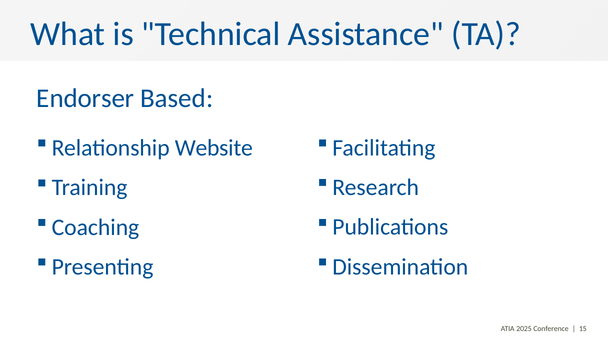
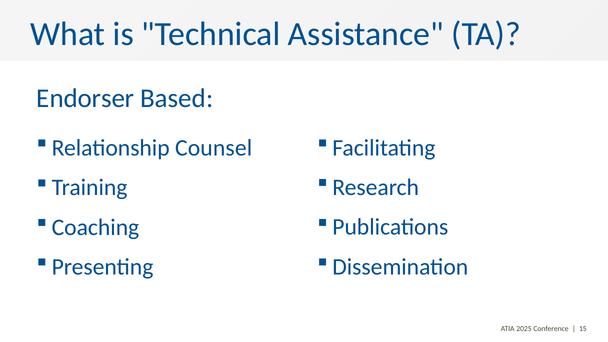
Website: Website -> Counsel
